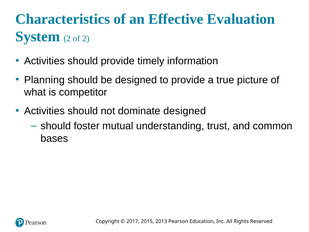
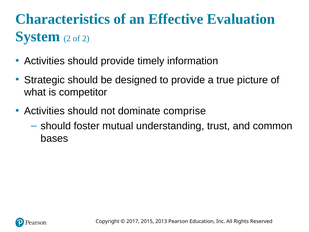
Planning: Planning -> Strategic
dominate designed: designed -> comprise
